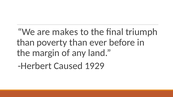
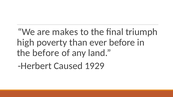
than at (26, 43): than -> high
the margin: margin -> before
